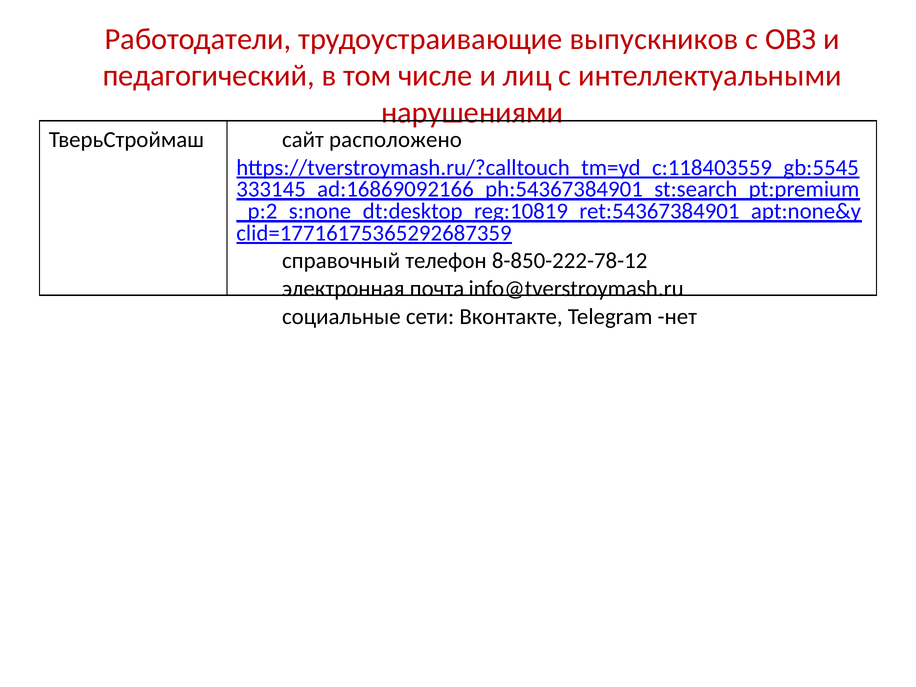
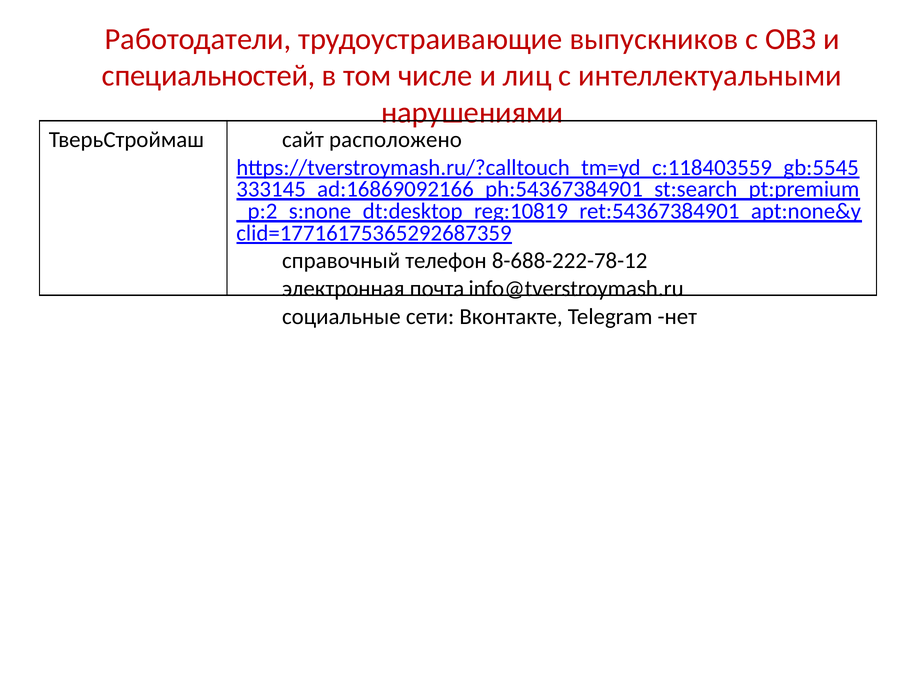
педагогический: педагогический -> специальностей
8-850-222-78-12: 8-850-222-78-12 -> 8-688-222-78-12
